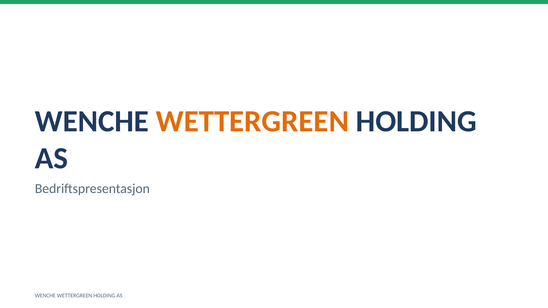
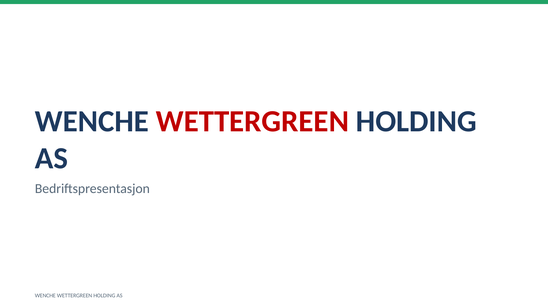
WETTERGREEN at (252, 122) colour: orange -> red
